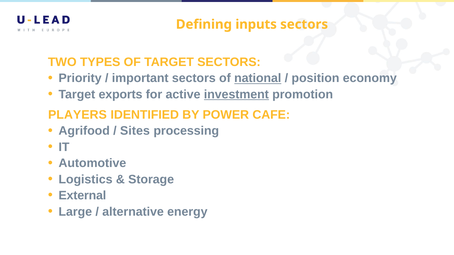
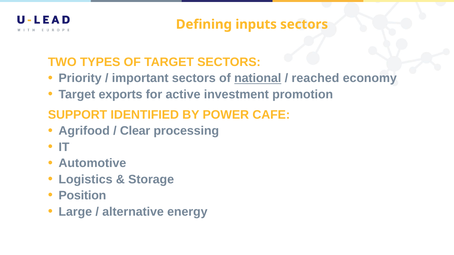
position: position -> reached
investment underline: present -> none
PLAYERS: PLAYERS -> SUPPORT
Sites: Sites -> Clear
External: External -> Position
